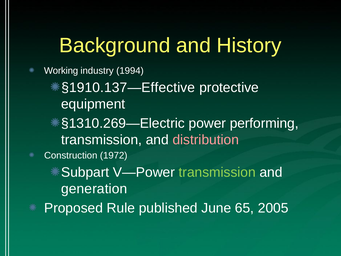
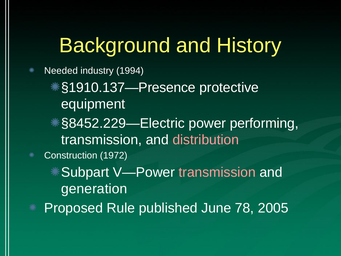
Working: Working -> Needed
§1910.137—Effective: §1910.137—Effective -> §1910.137—Presence
§1310.269—Electric: §1310.269—Electric -> §8452.229—Electric
transmission at (217, 172) colour: light green -> pink
65: 65 -> 78
